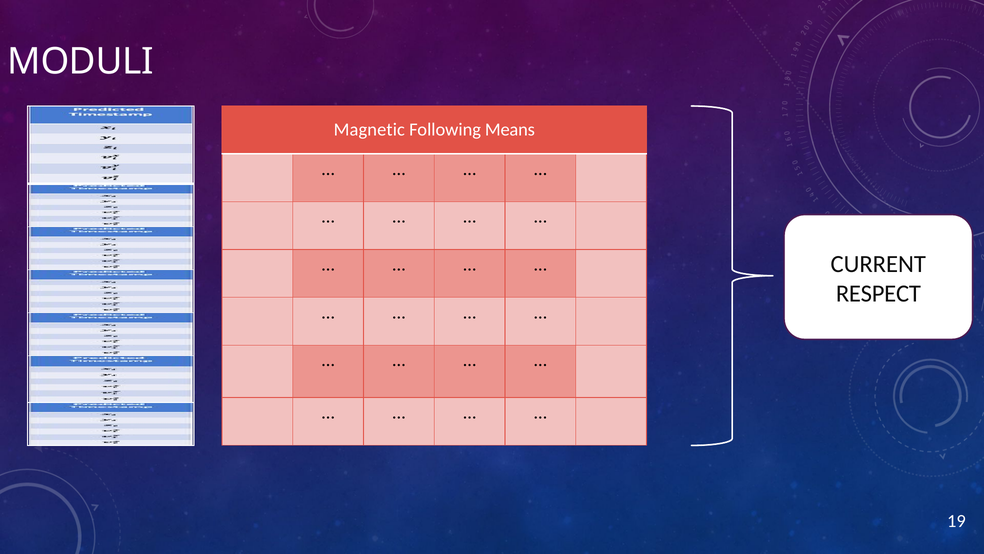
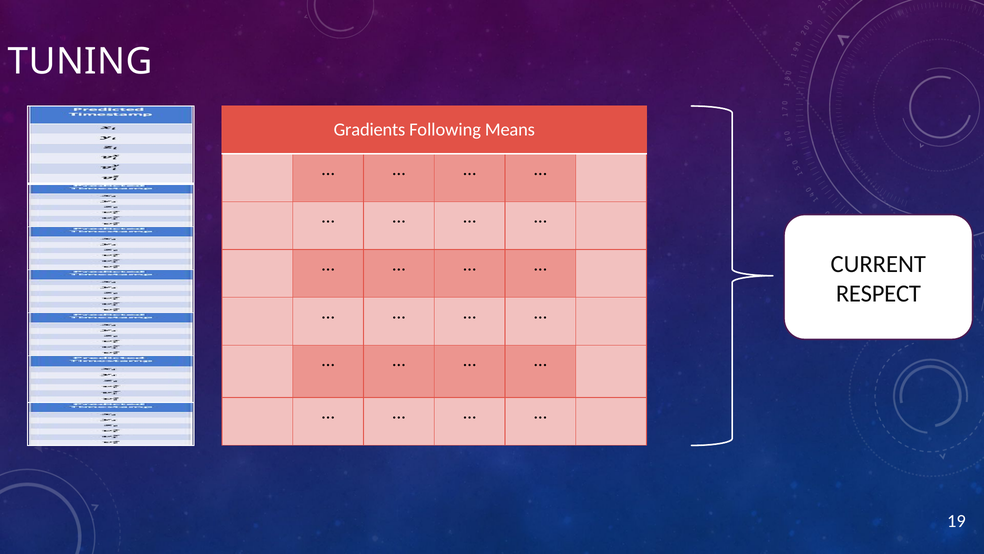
MODULI: MODULI -> TUNING
Magnetic: Magnetic -> Gradients
